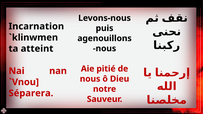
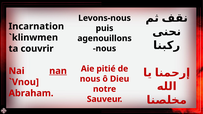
atteint: atteint -> couvrir
nan underline: none -> present
Séparera: Séparera -> Abraham
